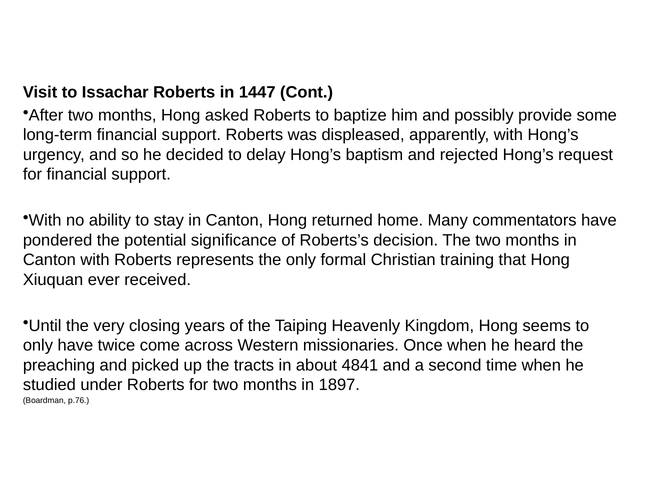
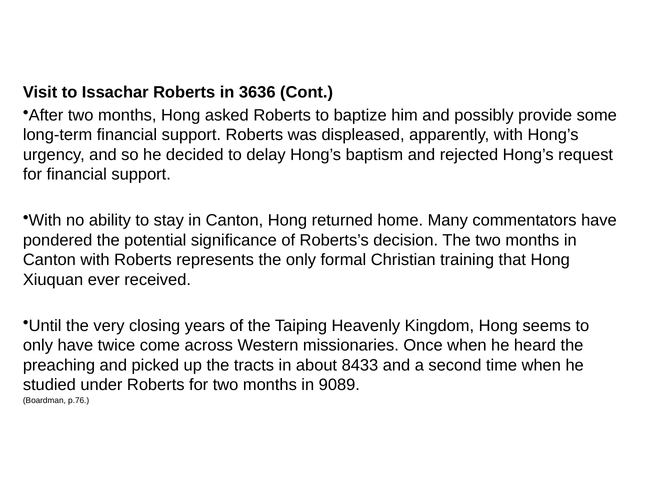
1447: 1447 -> 3636
4841: 4841 -> 8433
1897: 1897 -> 9089
